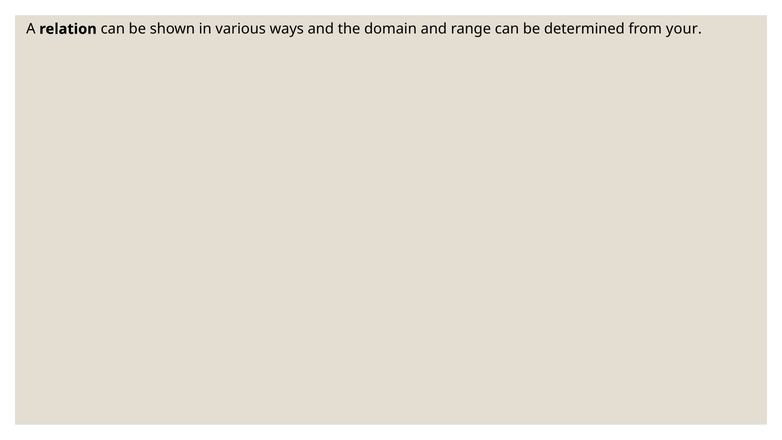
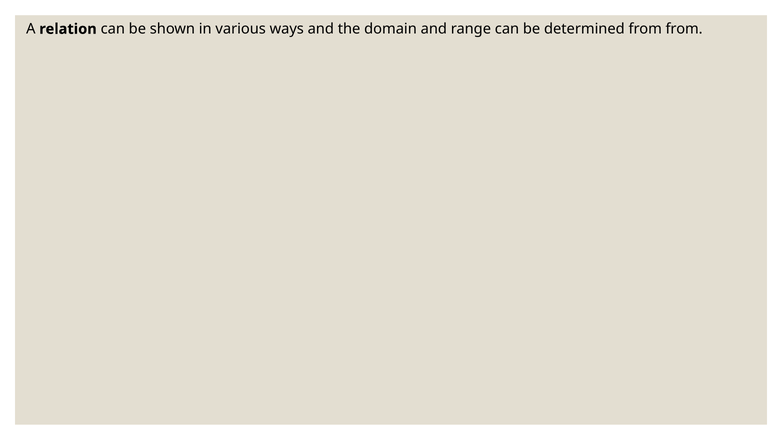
from your: your -> from
